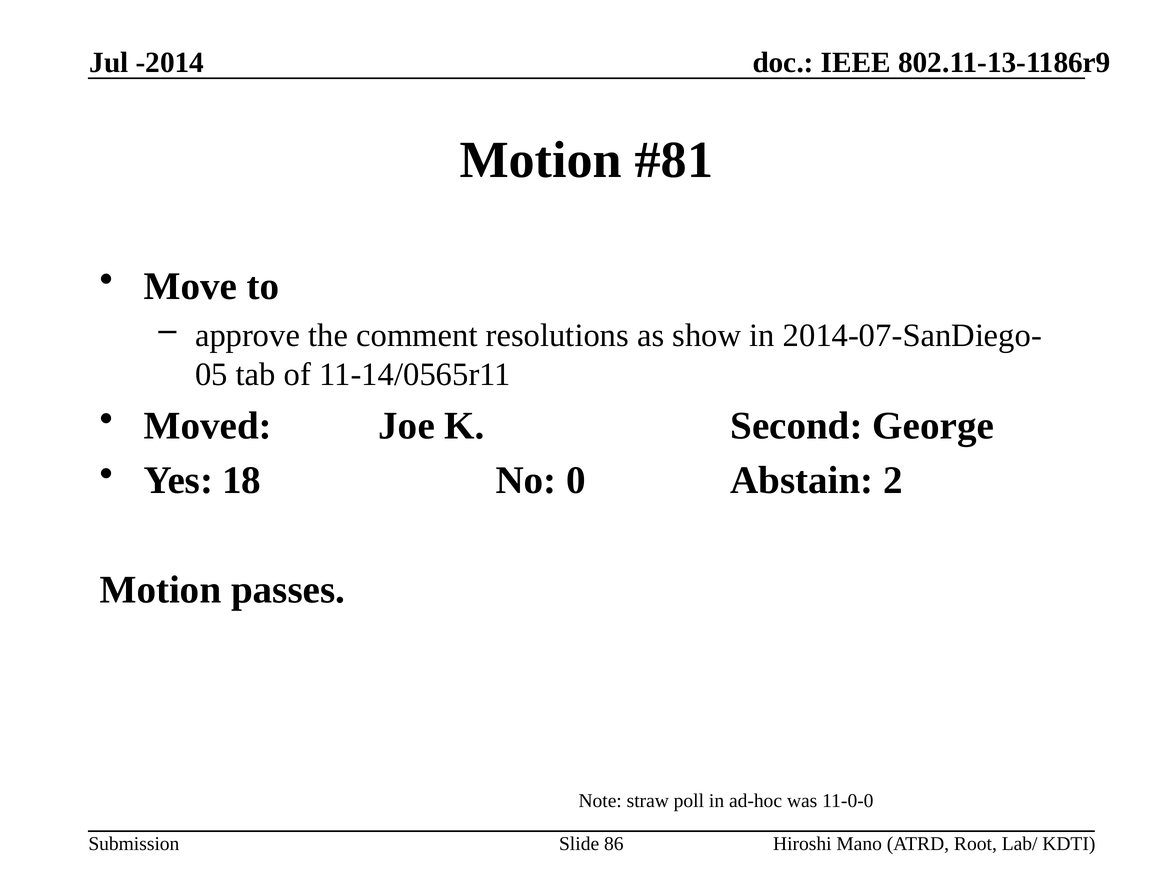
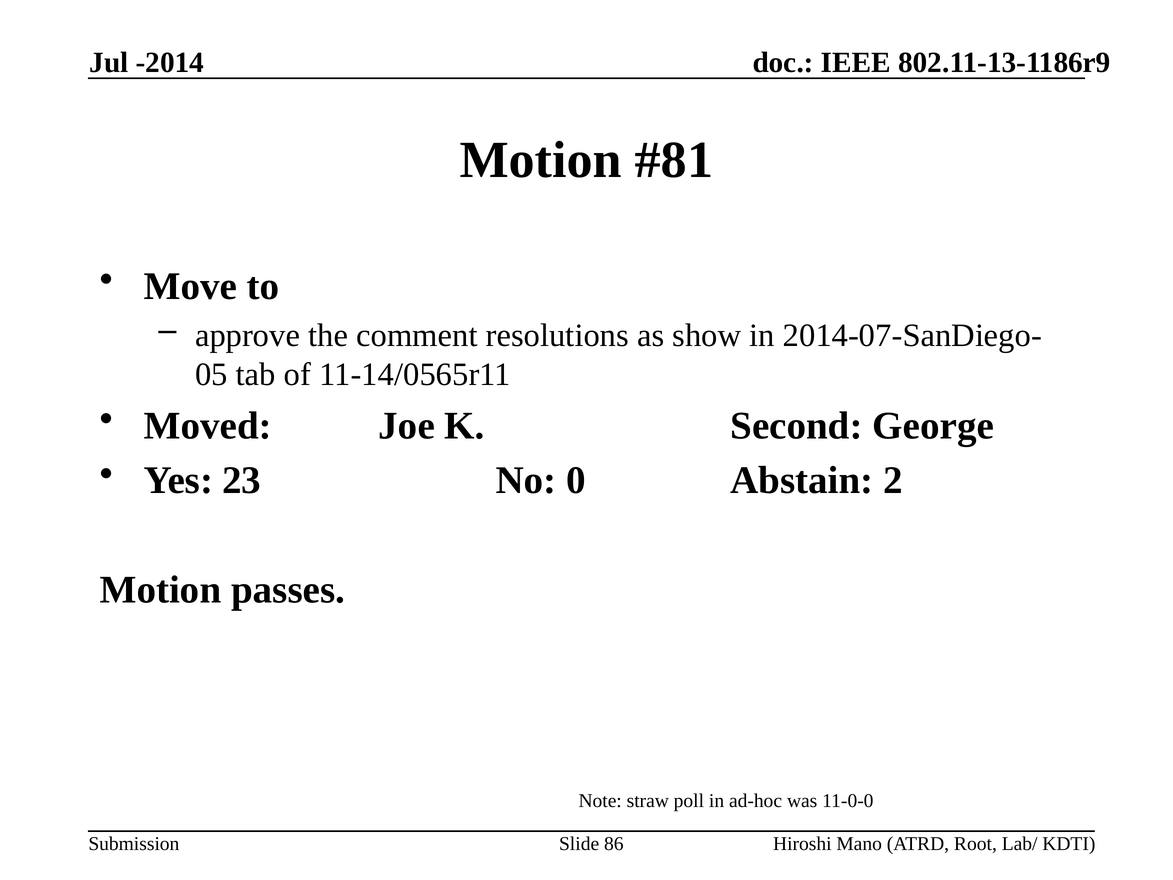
18: 18 -> 23
